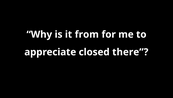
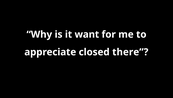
from: from -> want
